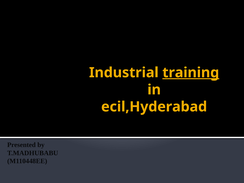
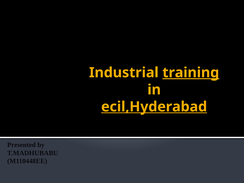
ecil,Hyderabad underline: none -> present
